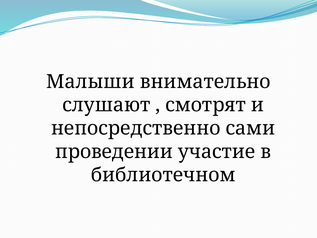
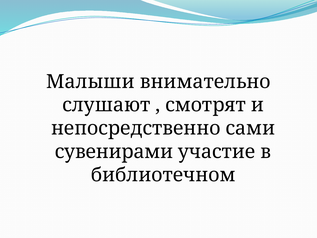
проведении: проведении -> сувенирами
